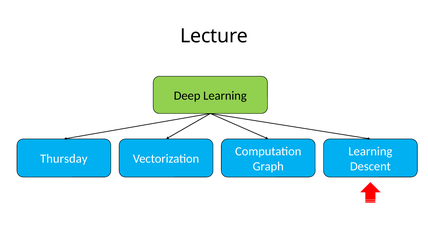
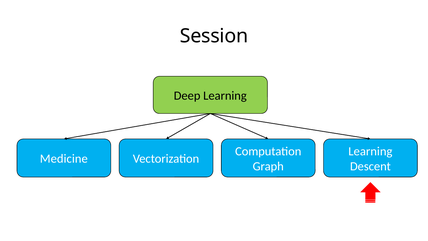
Lecture: Lecture -> Session
Thursday: Thursday -> Medicine
